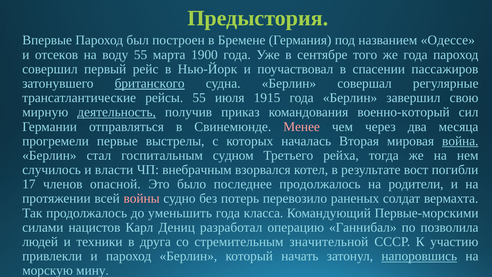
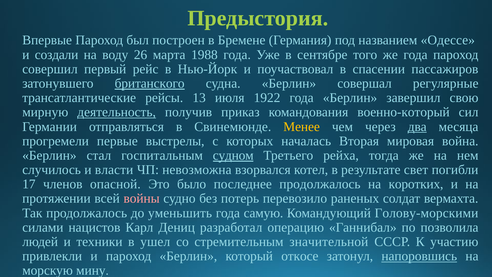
отсеков: отсеков -> создали
воду 55: 55 -> 26
1900: 1900 -> 1988
рейсы 55: 55 -> 13
1915: 1915 -> 1922
Менее colour: pink -> yellow
два underline: none -> present
война underline: present -> none
судном underline: none -> present
внебрачным: внебрачным -> невозможна
вост: вост -> свет
родители: родители -> коротких
класса: класса -> самую
Первые-морскими: Первые-морскими -> Голову-морскими
друга: друга -> ушел
начать: начать -> откосе
